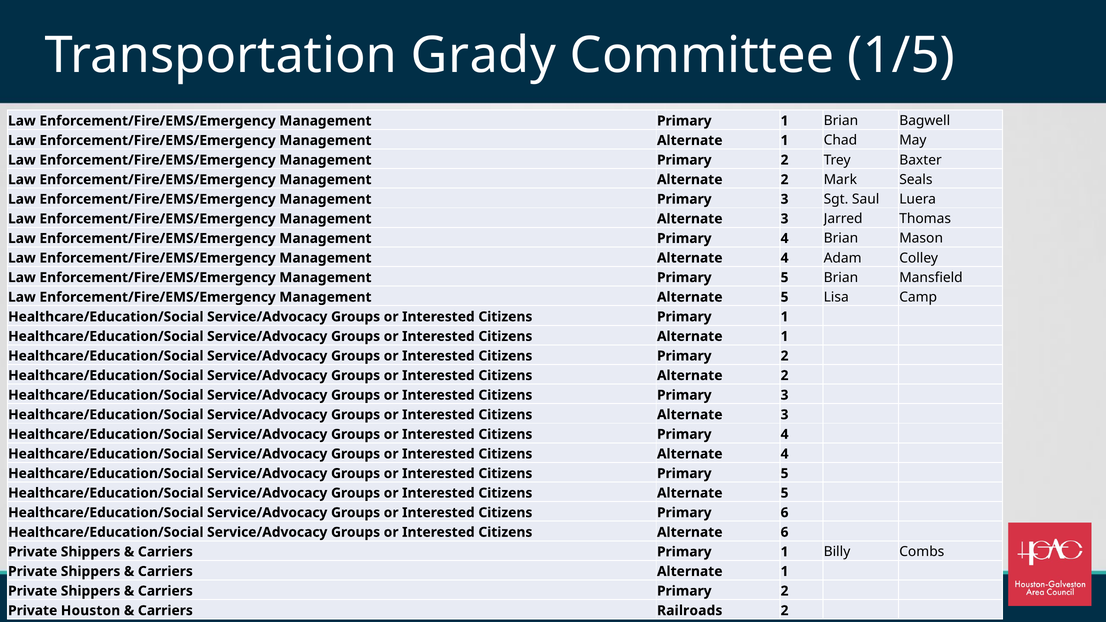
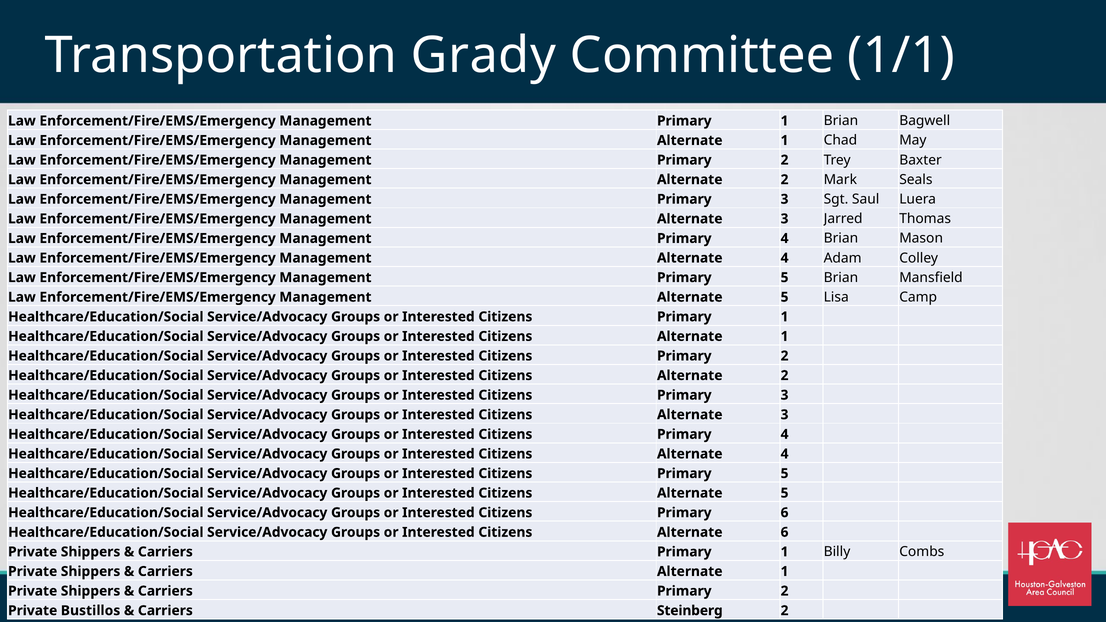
1/5: 1/5 -> 1/1
Houston: Houston -> Bustillos
Railroads: Railroads -> Steinberg
